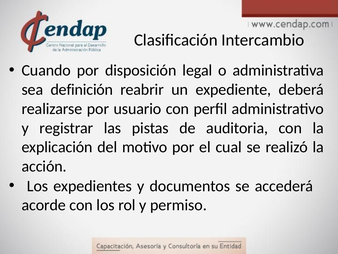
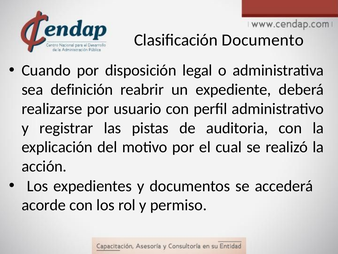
Intercambio: Intercambio -> Documento
